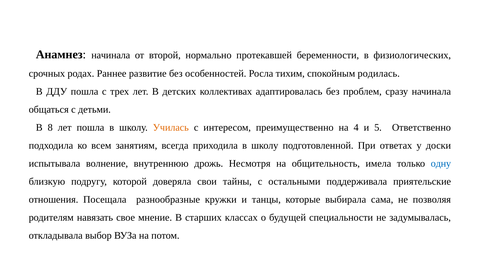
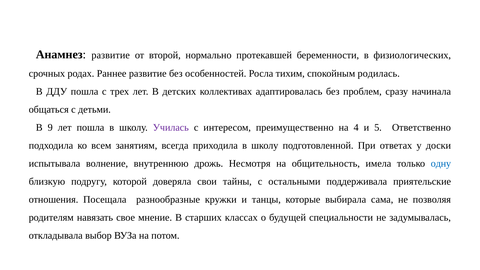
Анамнез начинала: начинала -> развитие
8: 8 -> 9
Училась colour: orange -> purple
